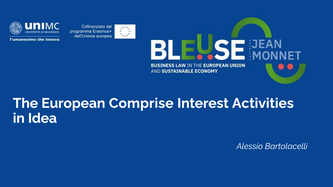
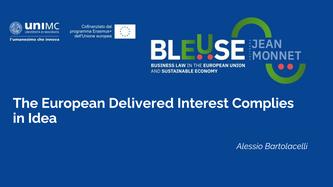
Comprise: Comprise -> Delivered
Activities: Activities -> Complies
